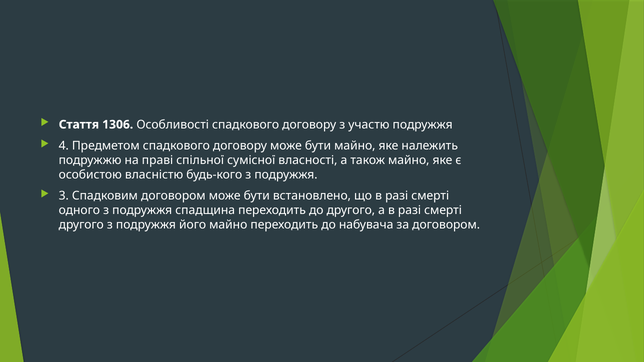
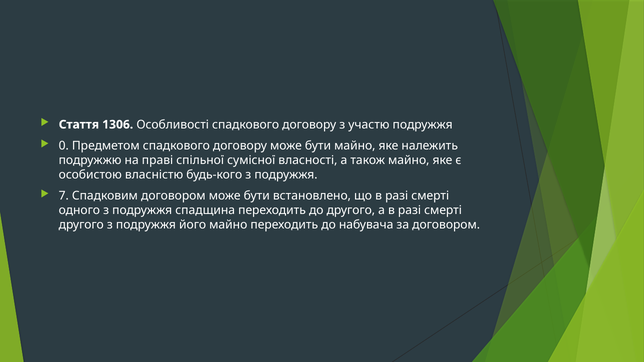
4: 4 -> 0
3: 3 -> 7
